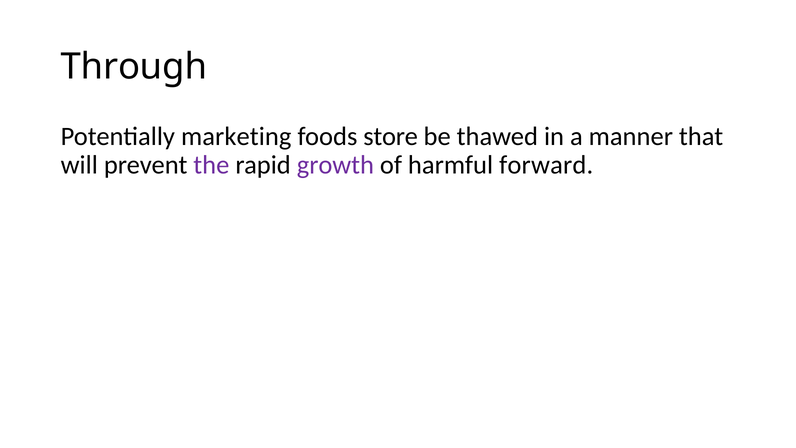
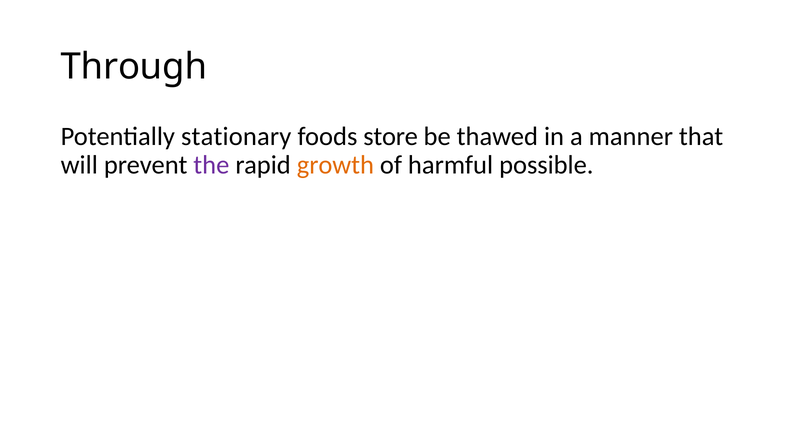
marketing: marketing -> stationary
growth colour: purple -> orange
forward: forward -> possible
